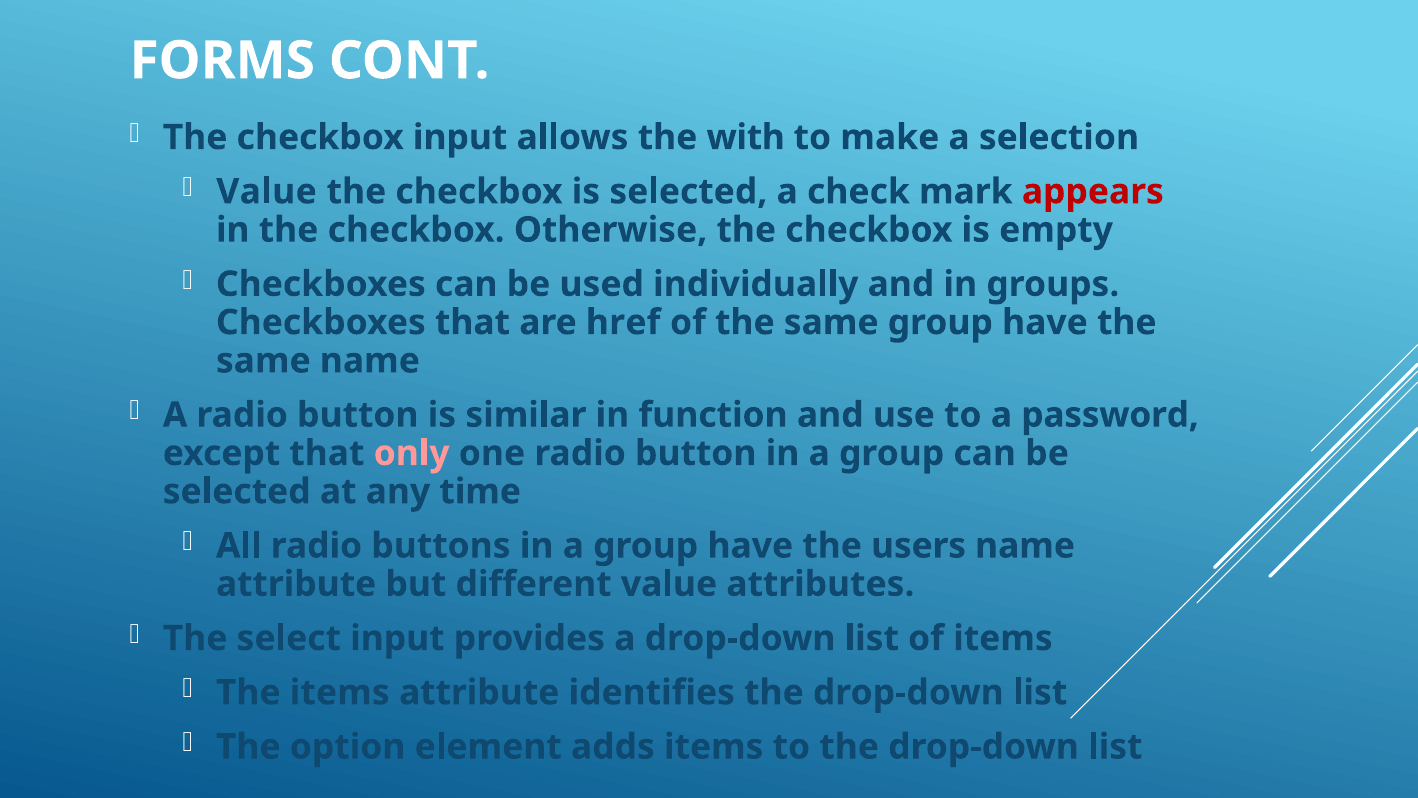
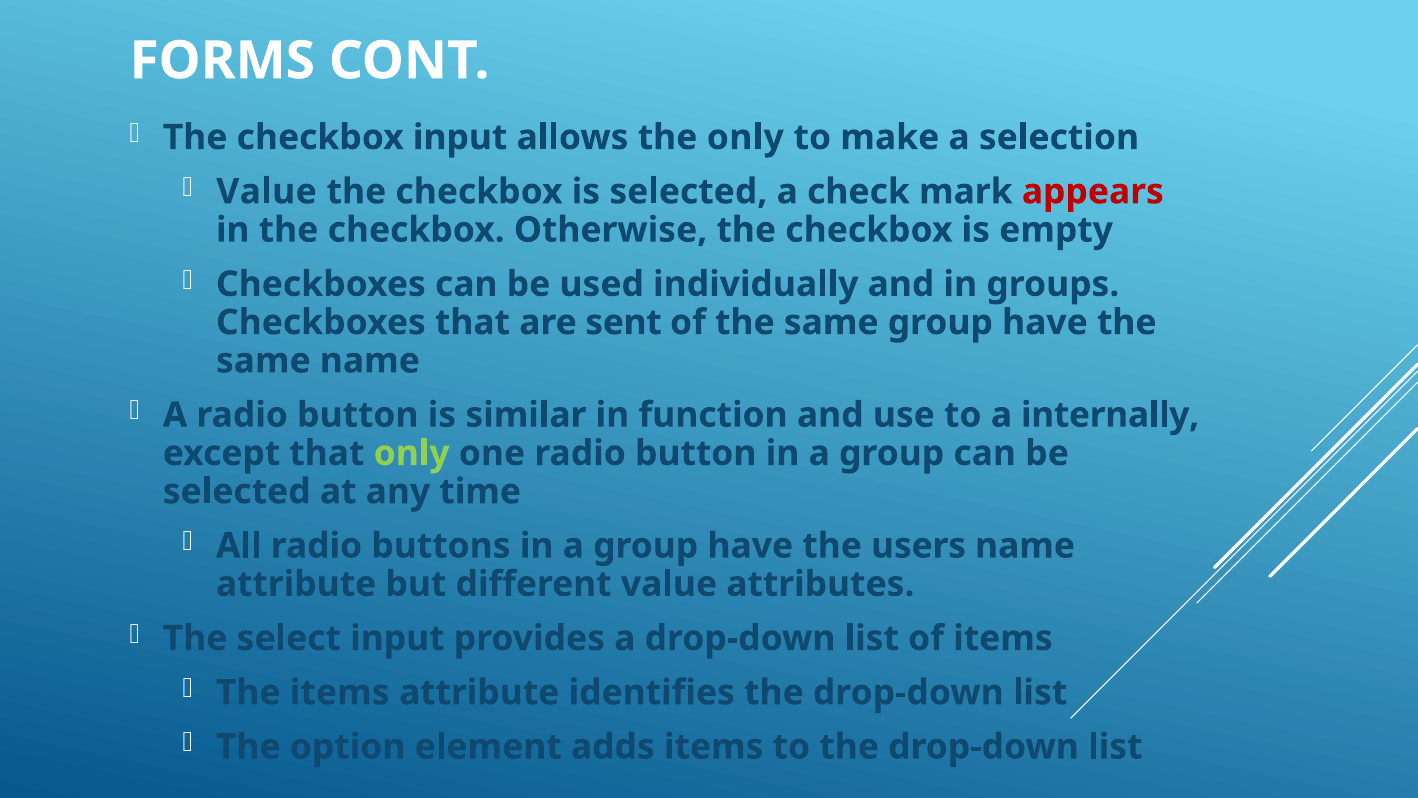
the with: with -> only
href: href -> sent
password: password -> internally
only at (412, 453) colour: pink -> light green
